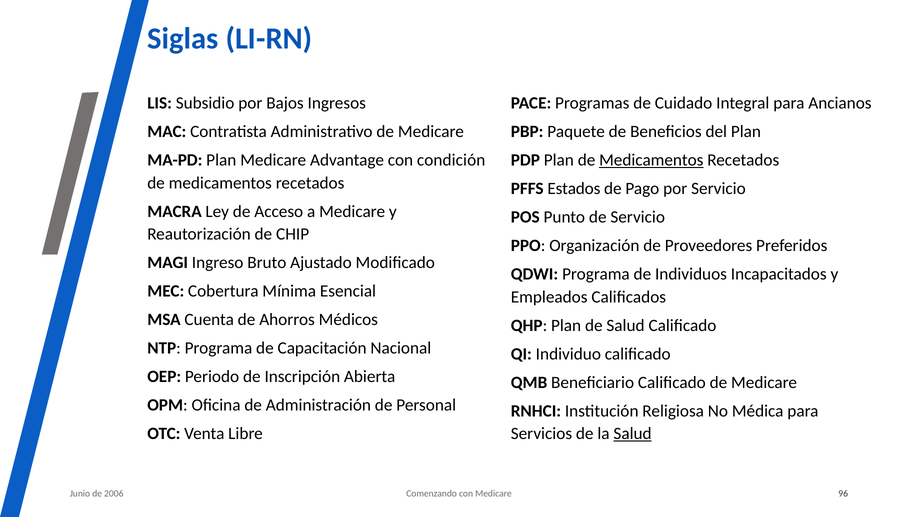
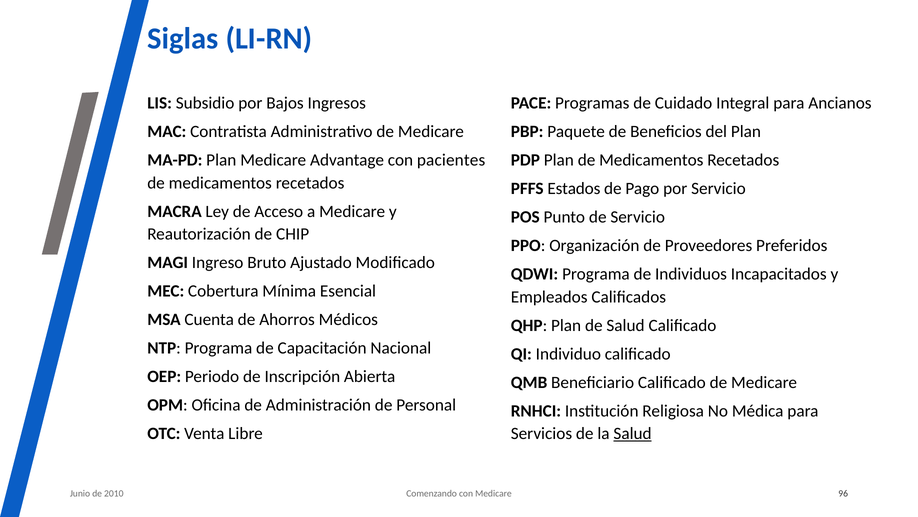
condición: condición -> pacientes
Medicamentos at (651, 160) underline: present -> none
2006: 2006 -> 2010
